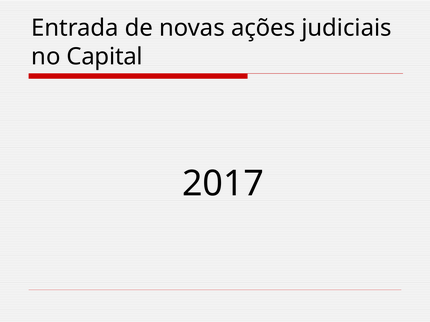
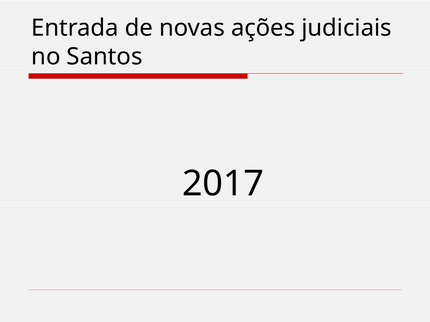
Capital: Capital -> Santos
